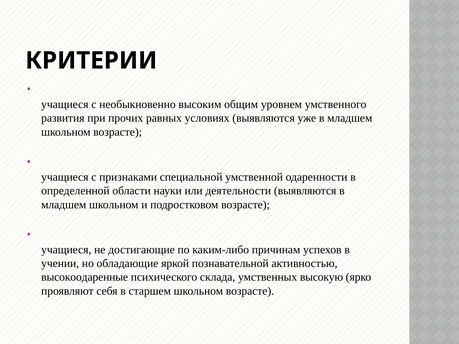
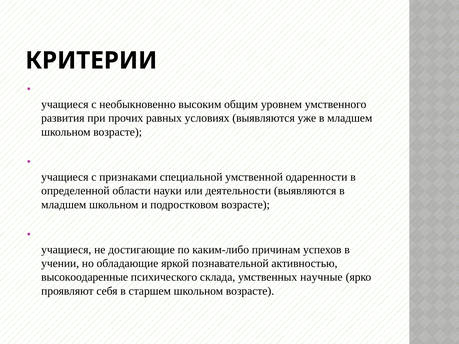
высокую: высокую -> научные
